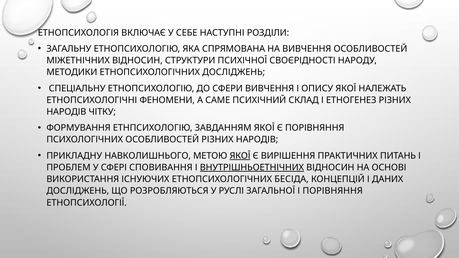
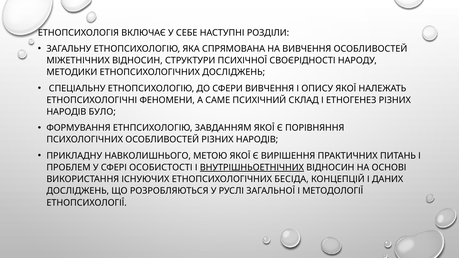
ЧІТКУ: ЧІТКУ -> БУЛО
ЯКОЇ at (240, 156) underline: present -> none
СПОВИВАННЯ: СПОВИВАННЯ -> ОСОБИСТОСТІ
І ПОРІВНЯННЯ: ПОРІВНЯННЯ -> МЕТОДОЛОГІЇ
